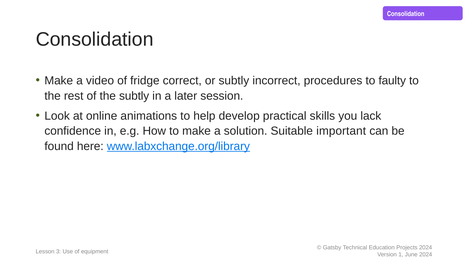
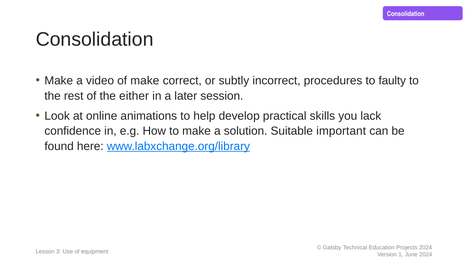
of fridge: fridge -> make
the subtly: subtly -> either
